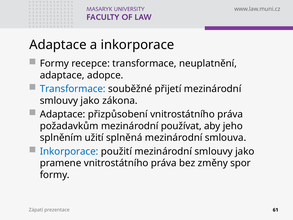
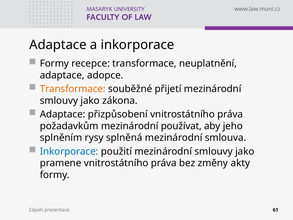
Transformace at (73, 89) colour: blue -> orange
užití: užití -> rysy
spor: spor -> akty
